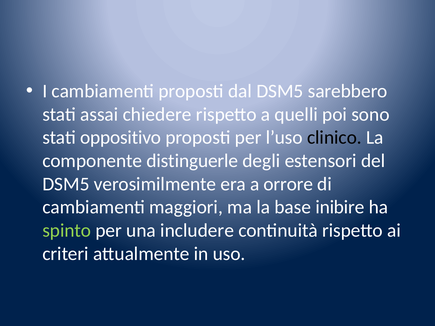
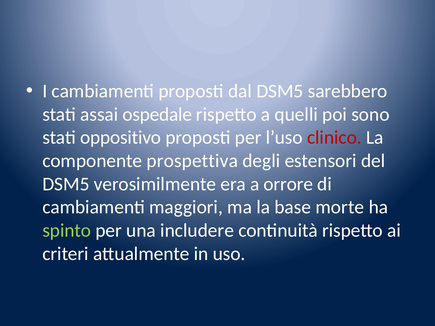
chiedere: chiedere -> ospedale
clinico colour: black -> red
distinguerle: distinguerle -> prospettiva
inibire: inibire -> morte
